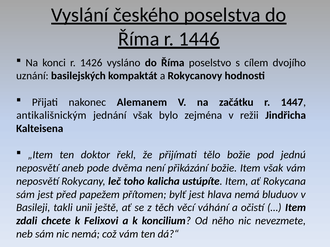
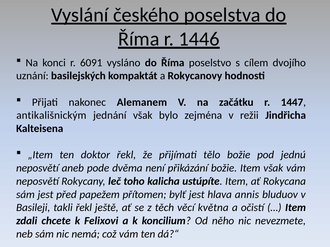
1426: 1426 -> 6091
hlava nemá: nemá -> annis
takli unii: unii -> řekl
váhání: váhání -> května
